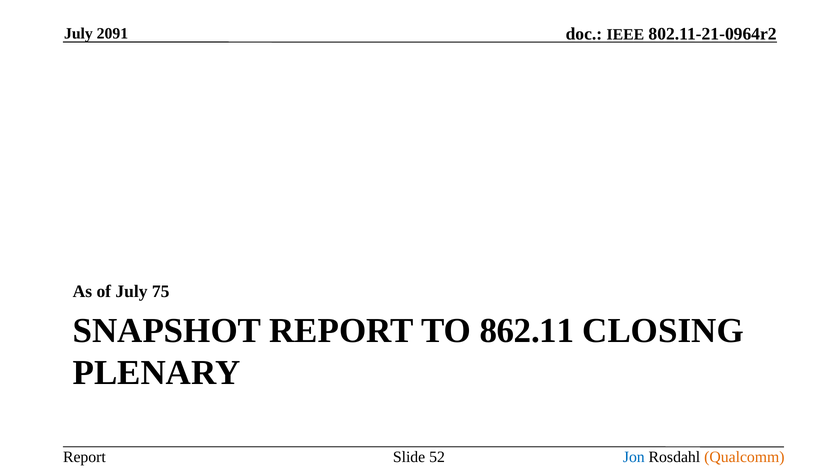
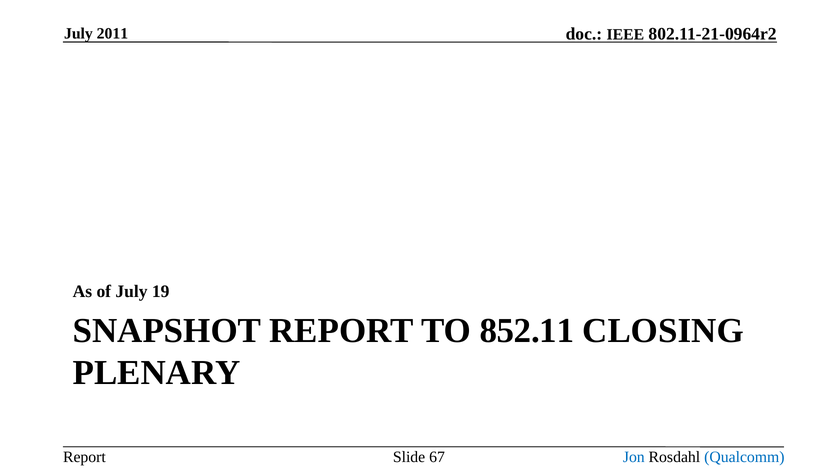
2091: 2091 -> 2011
75: 75 -> 19
862.11: 862.11 -> 852.11
52: 52 -> 67
Qualcomm colour: orange -> blue
